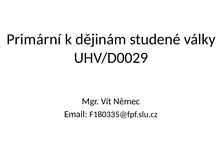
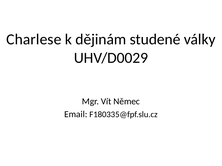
Primární: Primární -> Charlese
